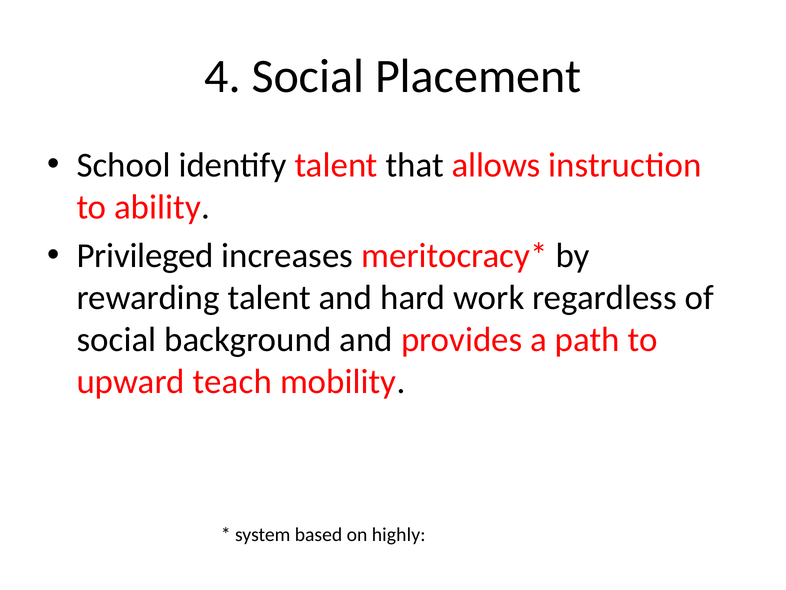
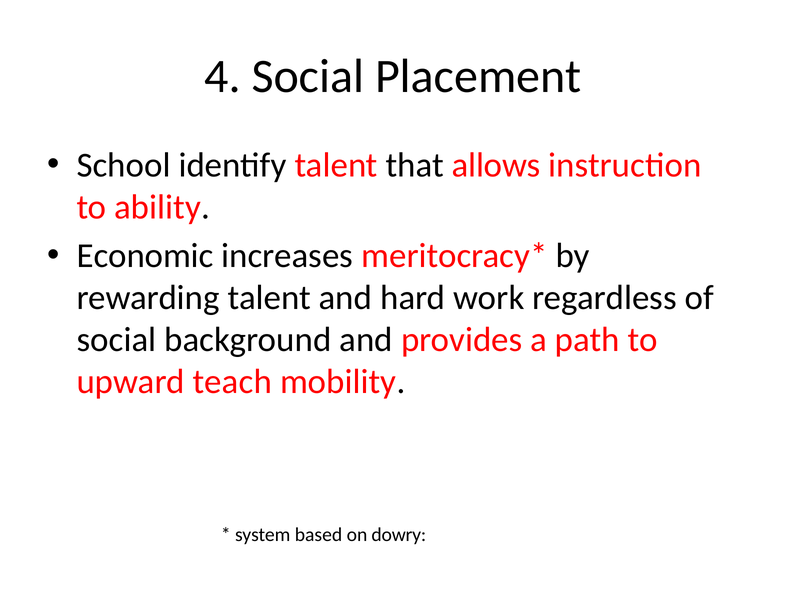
Privileged: Privileged -> Economic
highly: highly -> dowry
